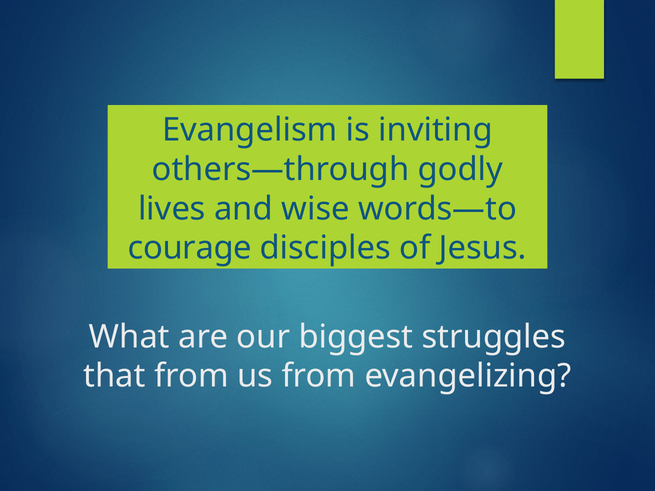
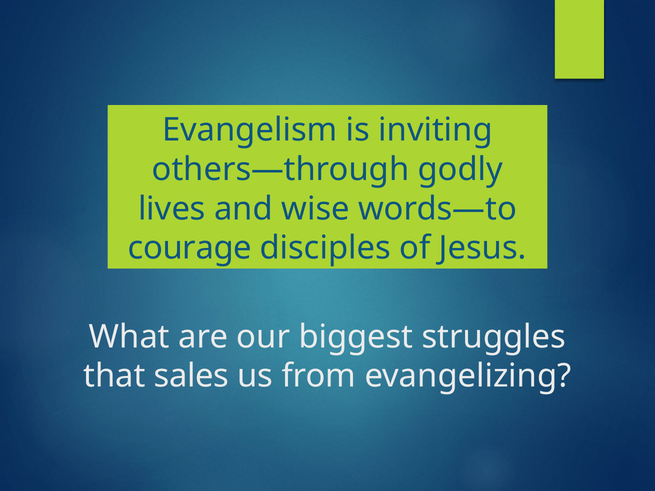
that from: from -> sales
